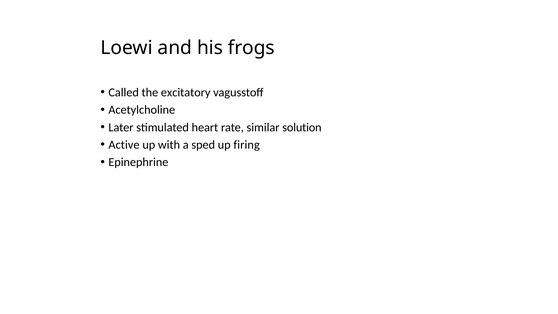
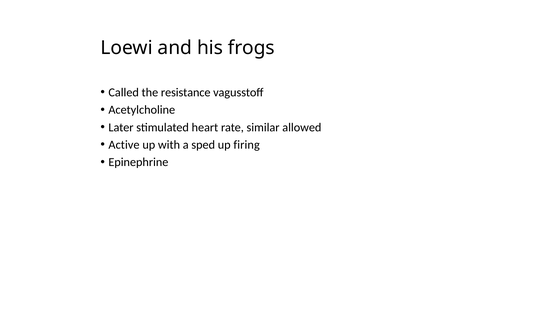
excitatory: excitatory -> resistance
solution: solution -> allowed
